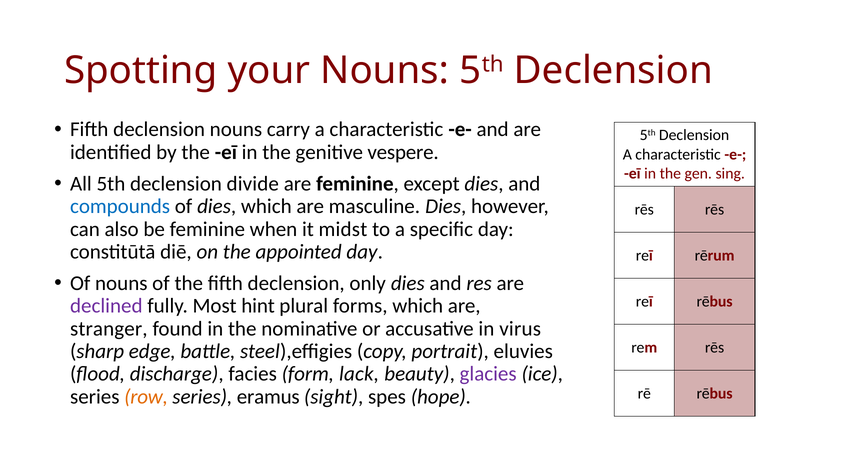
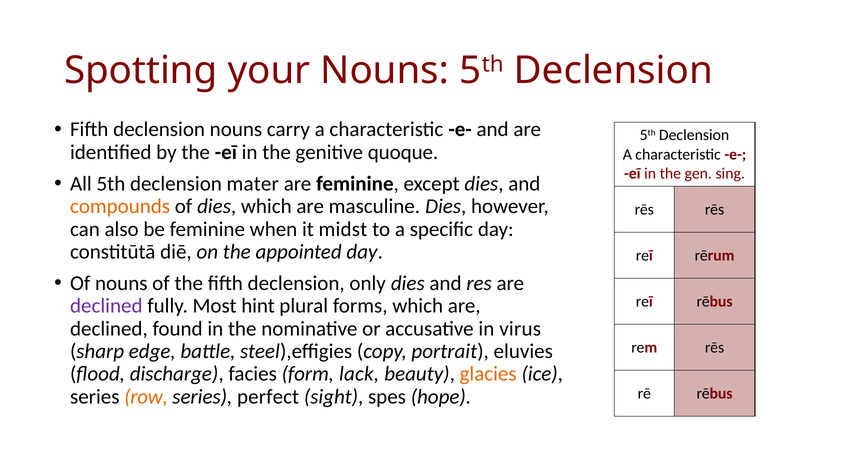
vespere: vespere -> quoque
divide: divide -> mater
compounds colour: blue -> orange
stranger at (109, 329): stranger -> declined
glacies colour: purple -> orange
eramus: eramus -> perfect
